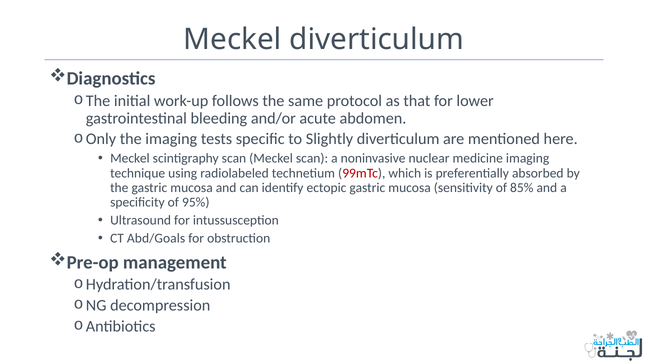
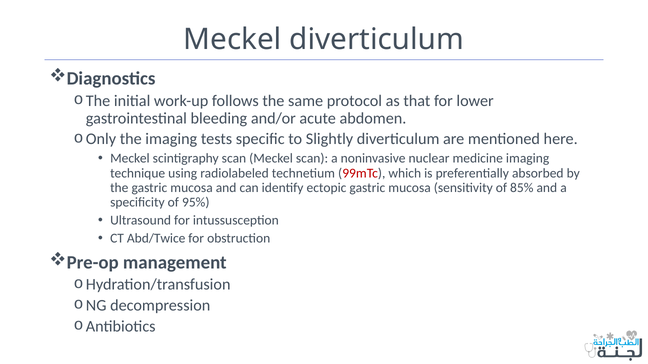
Abd/Goals: Abd/Goals -> Abd/Twice
